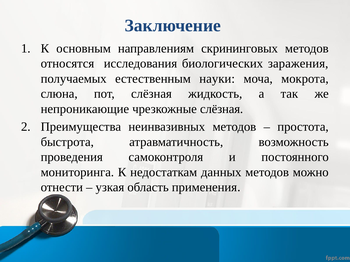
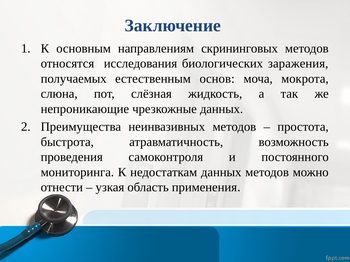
науки: науки -> основ
чрезкожные слёзная: слёзная -> данных
